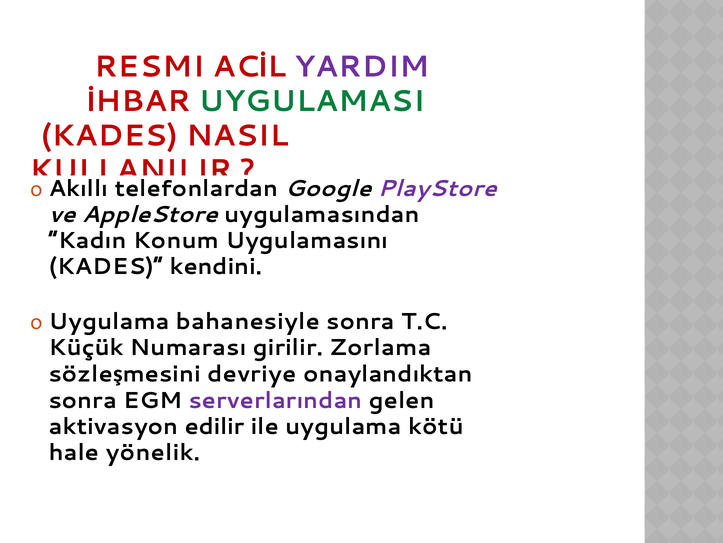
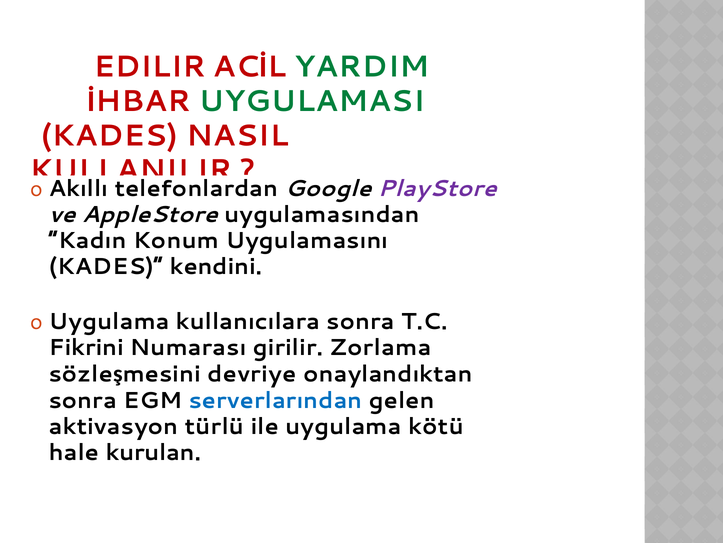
RESMI: RESMI -> EDILIR
YARDIM colour: purple -> green
bahanesiyle: bahanesiyle -> kullanıcılara
Küçük: Küçük -> Fikrini
serverlarından colour: purple -> blue
edilir: edilir -> türlü
yönelik: yönelik -> kurulan
